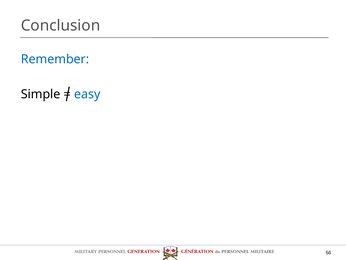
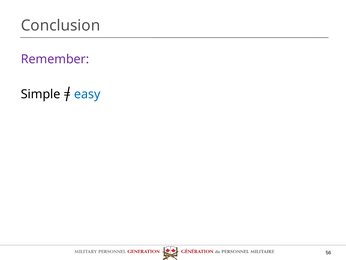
Remember colour: blue -> purple
